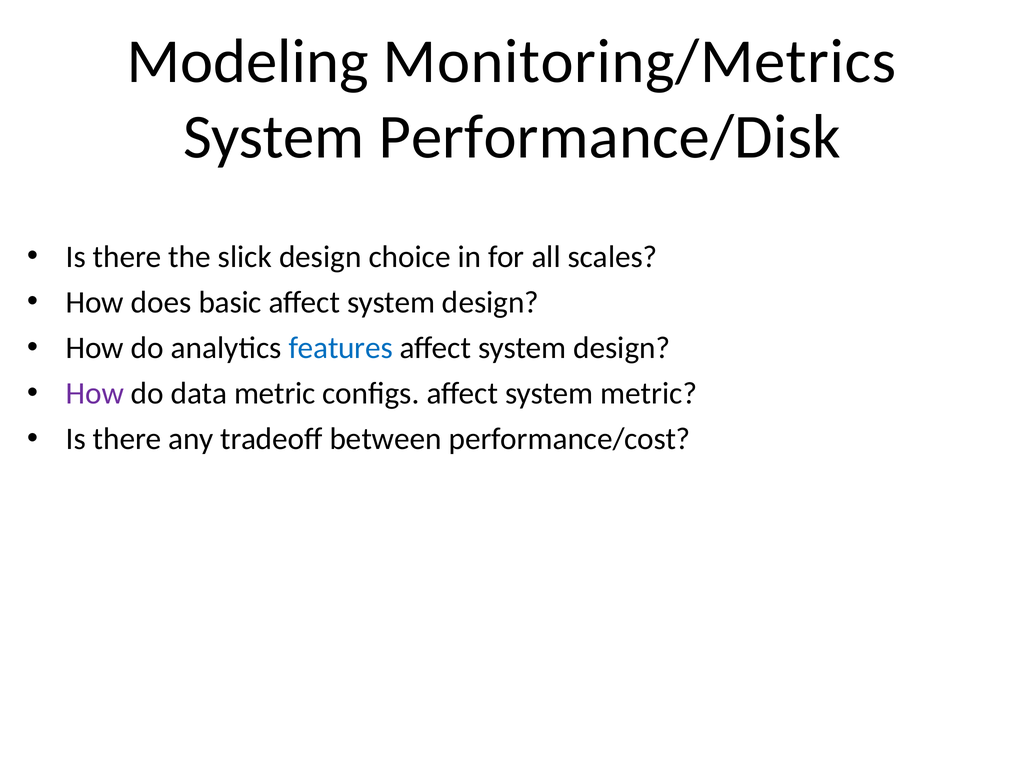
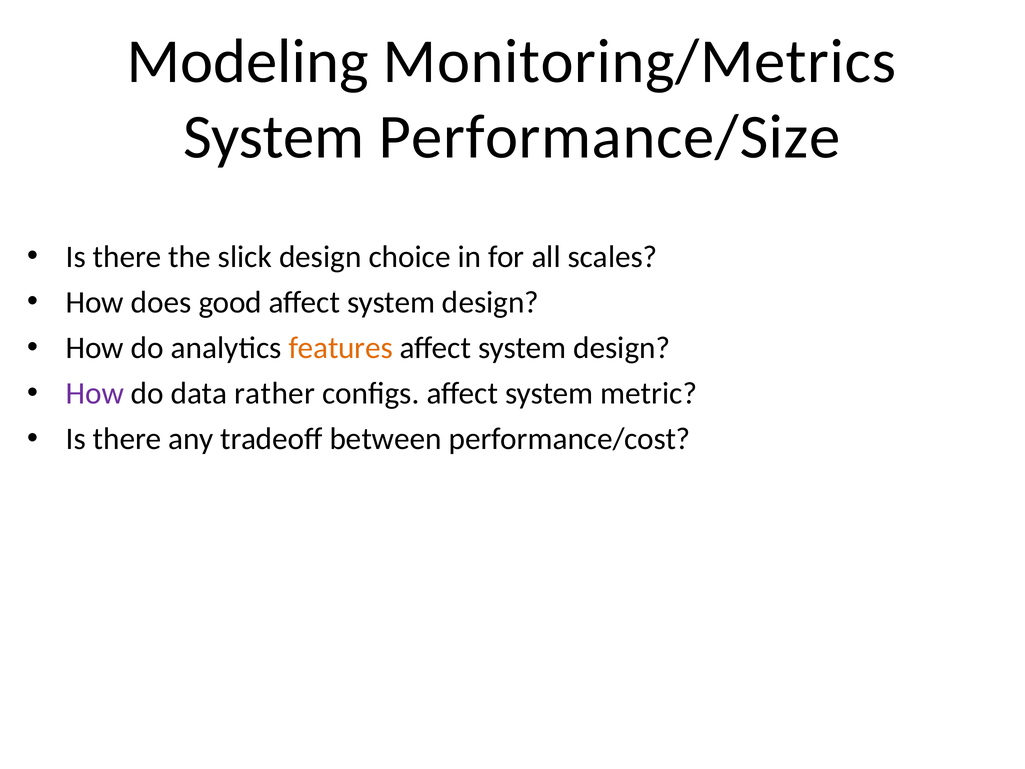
Performance/Disk: Performance/Disk -> Performance/Size
basic: basic -> good
features colour: blue -> orange
data metric: metric -> rather
